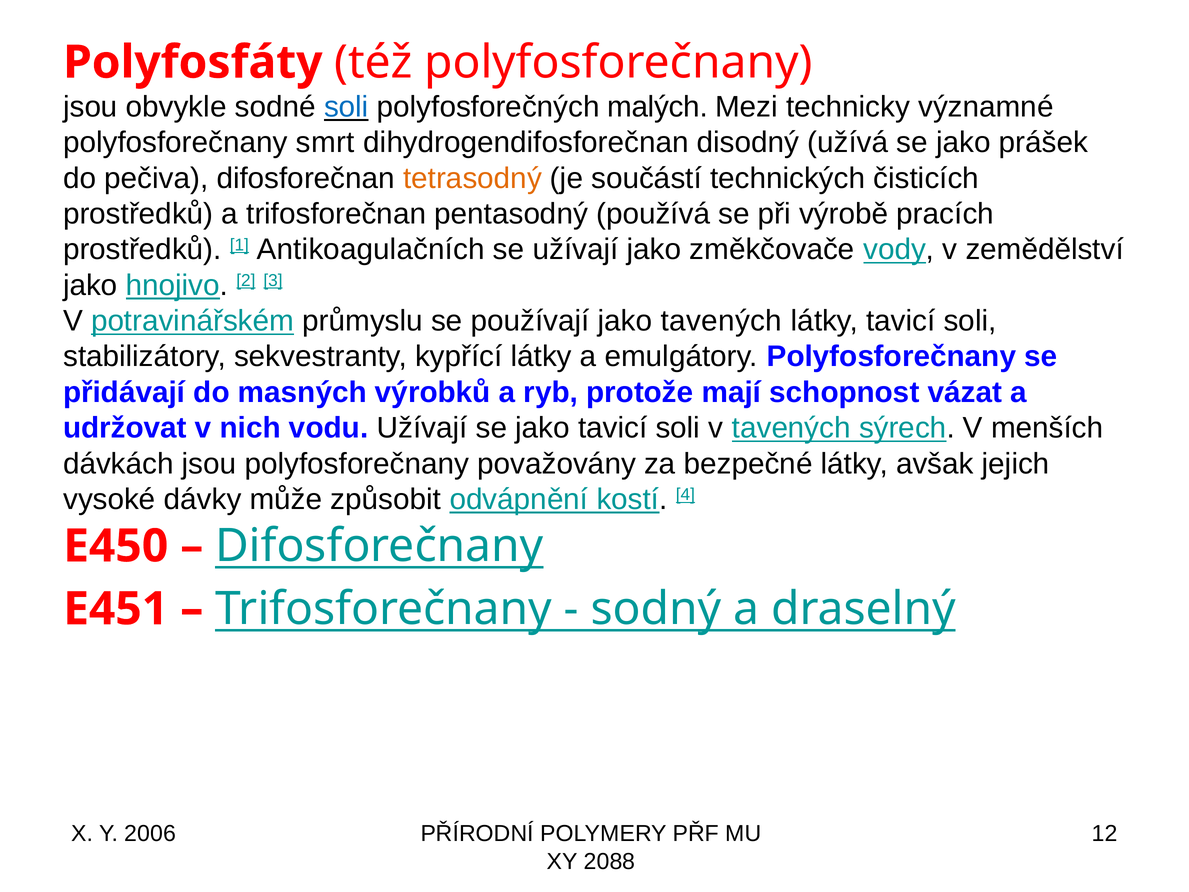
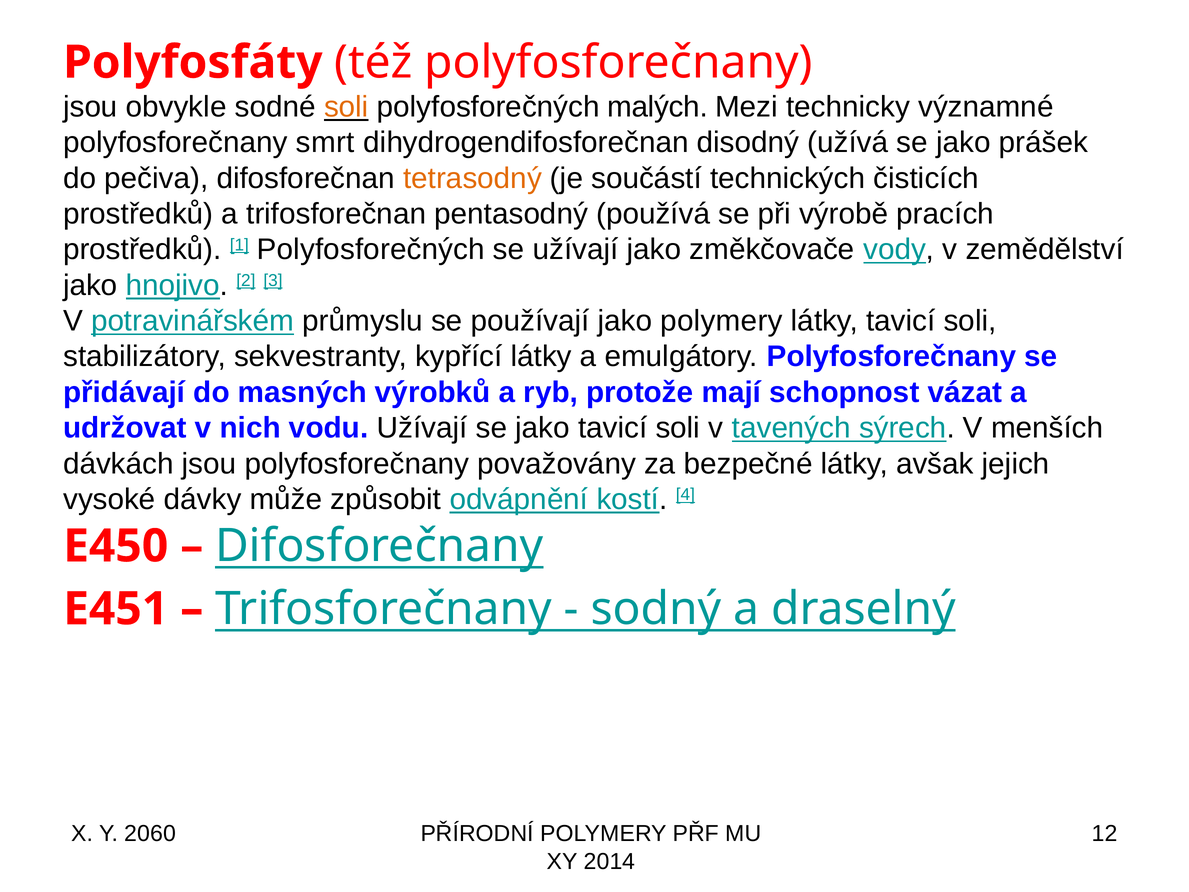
soli at (346, 107) colour: blue -> orange
1 Antikoagulačních: Antikoagulačních -> Polyfosforečných
jako tavených: tavených -> polymery
2006: 2006 -> 2060
2088: 2088 -> 2014
